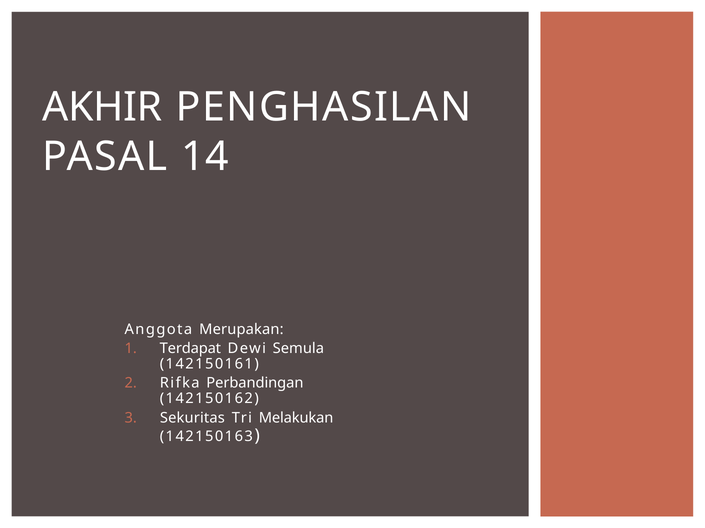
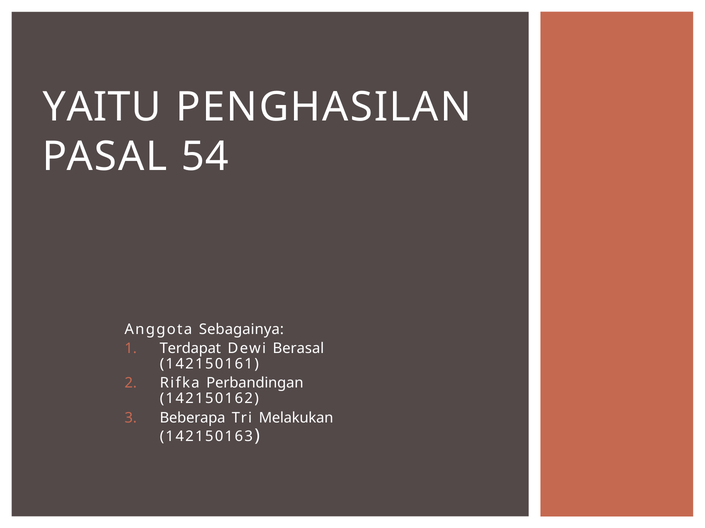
AKHIR: AKHIR -> YAITU
14: 14 -> 54
Merupakan: Merupakan -> Sebagainya
Semula: Semula -> Berasal
Sekuritas: Sekuritas -> Beberapa
